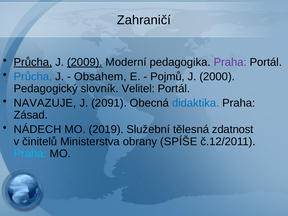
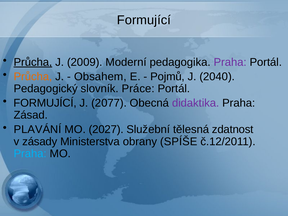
Zahraničí at (144, 20): Zahraničí -> Formující
2009 underline: present -> none
Průcha at (33, 77) colour: blue -> orange
2000: 2000 -> 2040
Velitel: Velitel -> Práce
NAVAZUJE at (45, 103): NAVAZUJE -> FORMUJÍCÍ
2091: 2091 -> 2077
didaktika colour: blue -> purple
NÁDECH: NÁDECH -> PLAVÁNÍ
2019: 2019 -> 2027
činitelů: činitelů -> zásady
